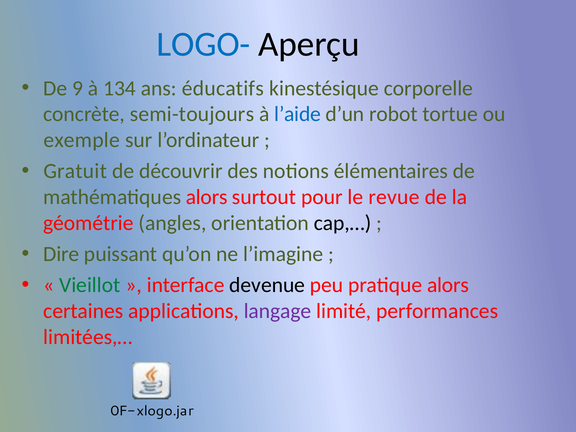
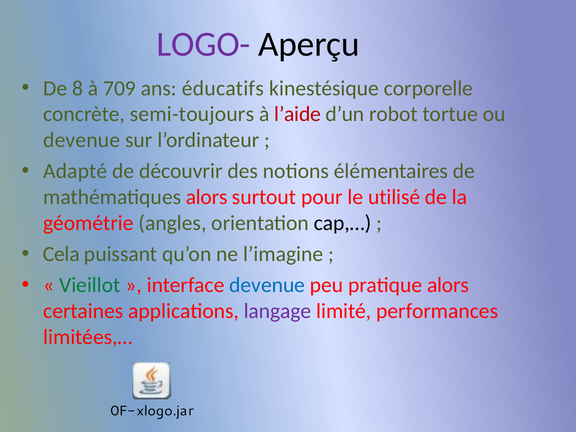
LOGO- colour: blue -> purple
9: 9 -> 8
134: 134 -> 709
l’aide colour: blue -> red
exemple at (82, 140): exemple -> devenue
Gratuit: Gratuit -> Adapté
revue: revue -> utilisé
Dire: Dire -> Cela
devenue at (267, 285) colour: black -> blue
